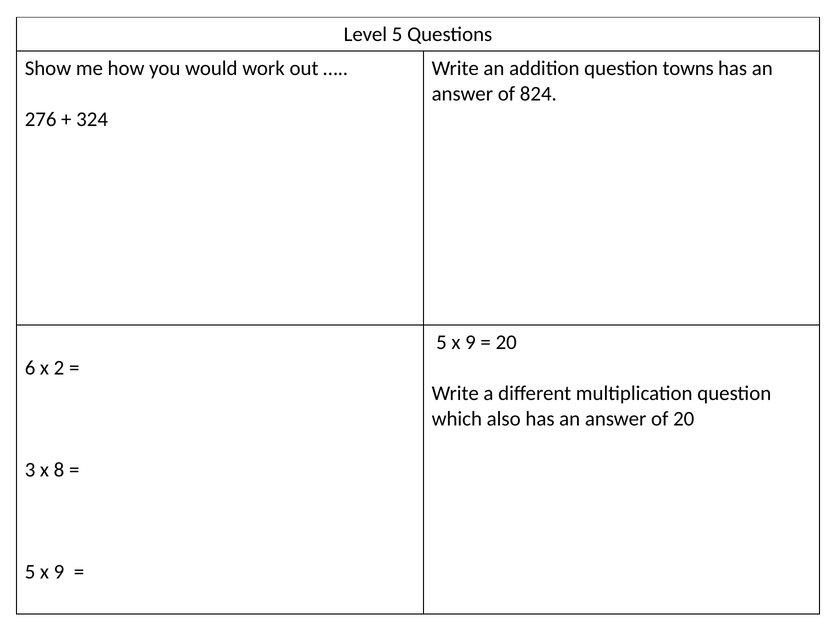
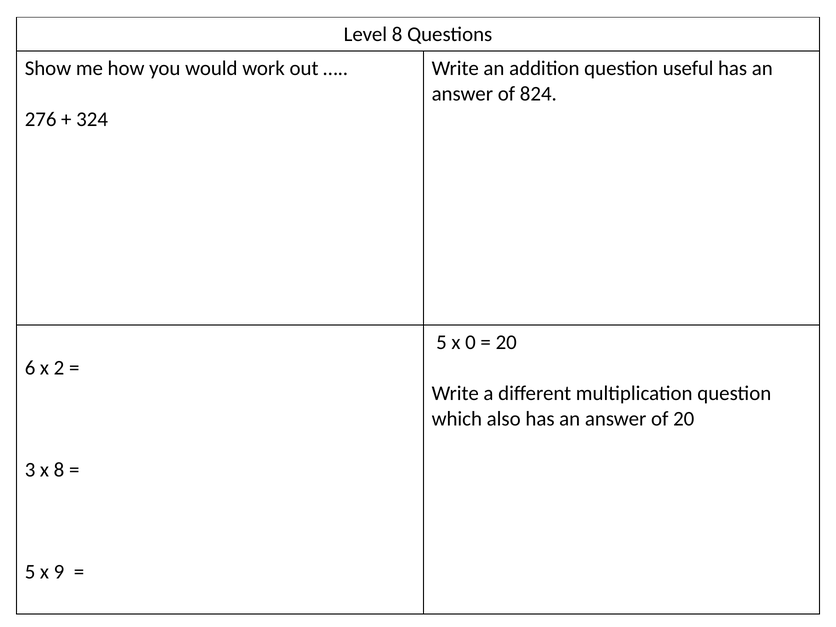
Level 5: 5 -> 8
towns: towns -> useful
9 at (470, 342): 9 -> 0
